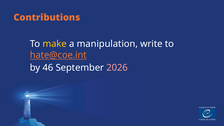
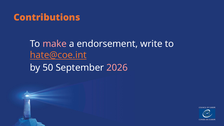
make colour: yellow -> pink
manipulation: manipulation -> endorsement
46: 46 -> 50
